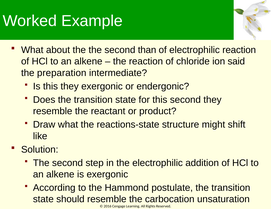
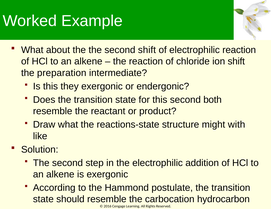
second than: than -> shift
ion said: said -> shift
second they: they -> both
shift: shift -> with
unsaturation: unsaturation -> hydrocarbon
